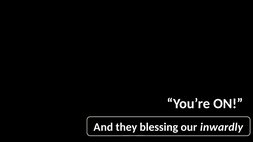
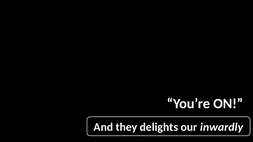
blessing: blessing -> delights
